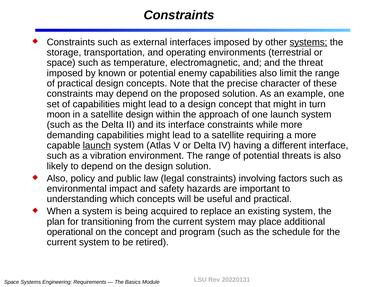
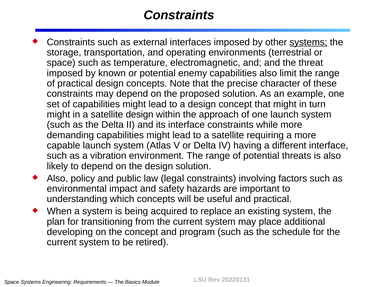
moon at (59, 114): moon -> might
launch at (97, 145) underline: present -> none
operational: operational -> developing
